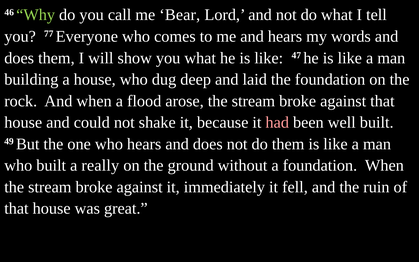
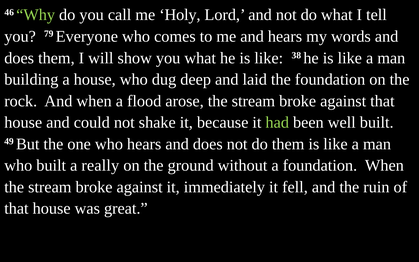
Bear: Bear -> Holy
77: 77 -> 79
47: 47 -> 38
had colour: pink -> light green
